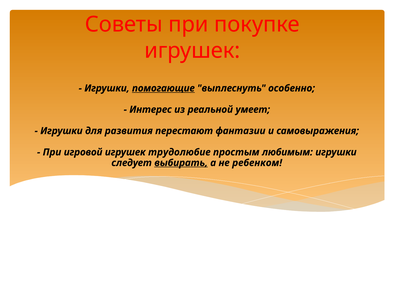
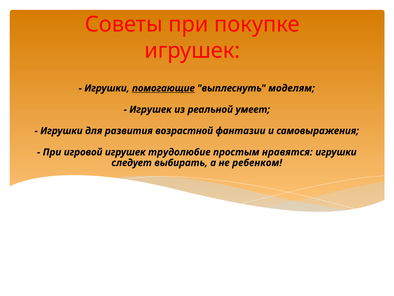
особенно: особенно -> моделям
Интерес at (151, 109): Интерес -> Игрушек
перестают: перестают -> возрастной
любимым: любимым -> нравятся
выбирать underline: present -> none
